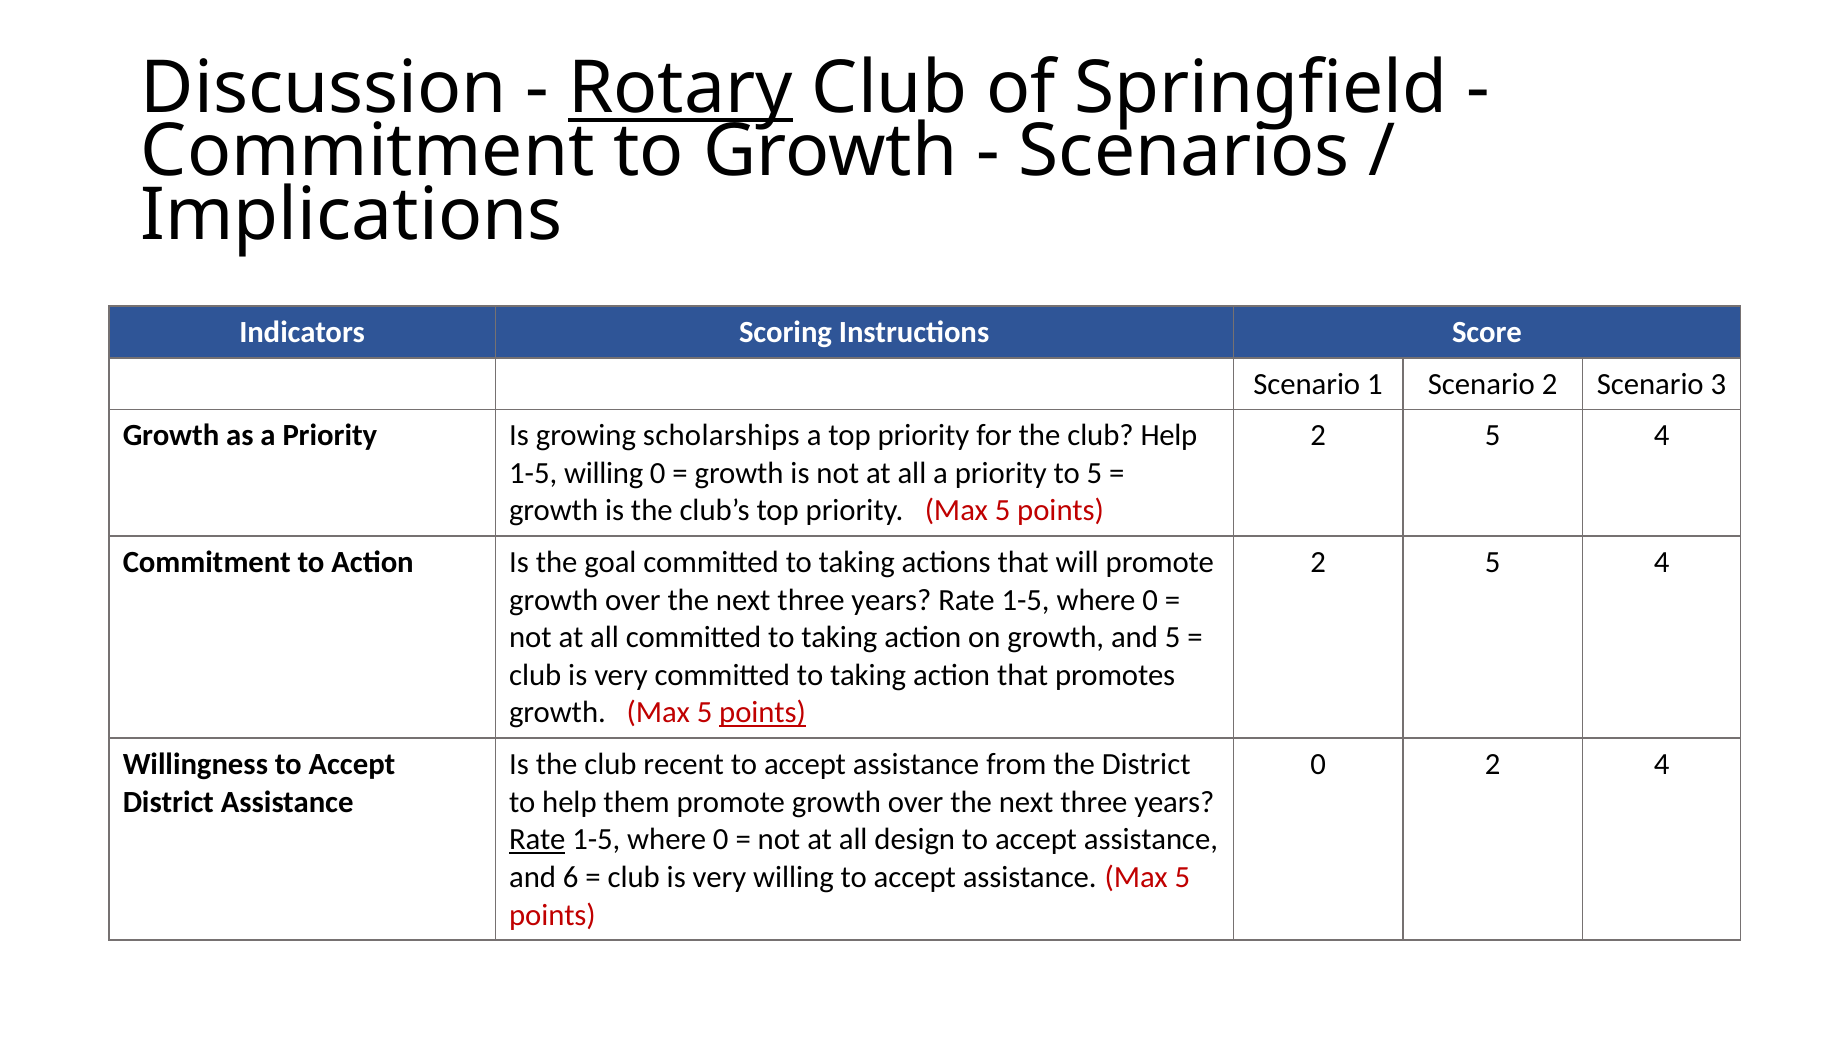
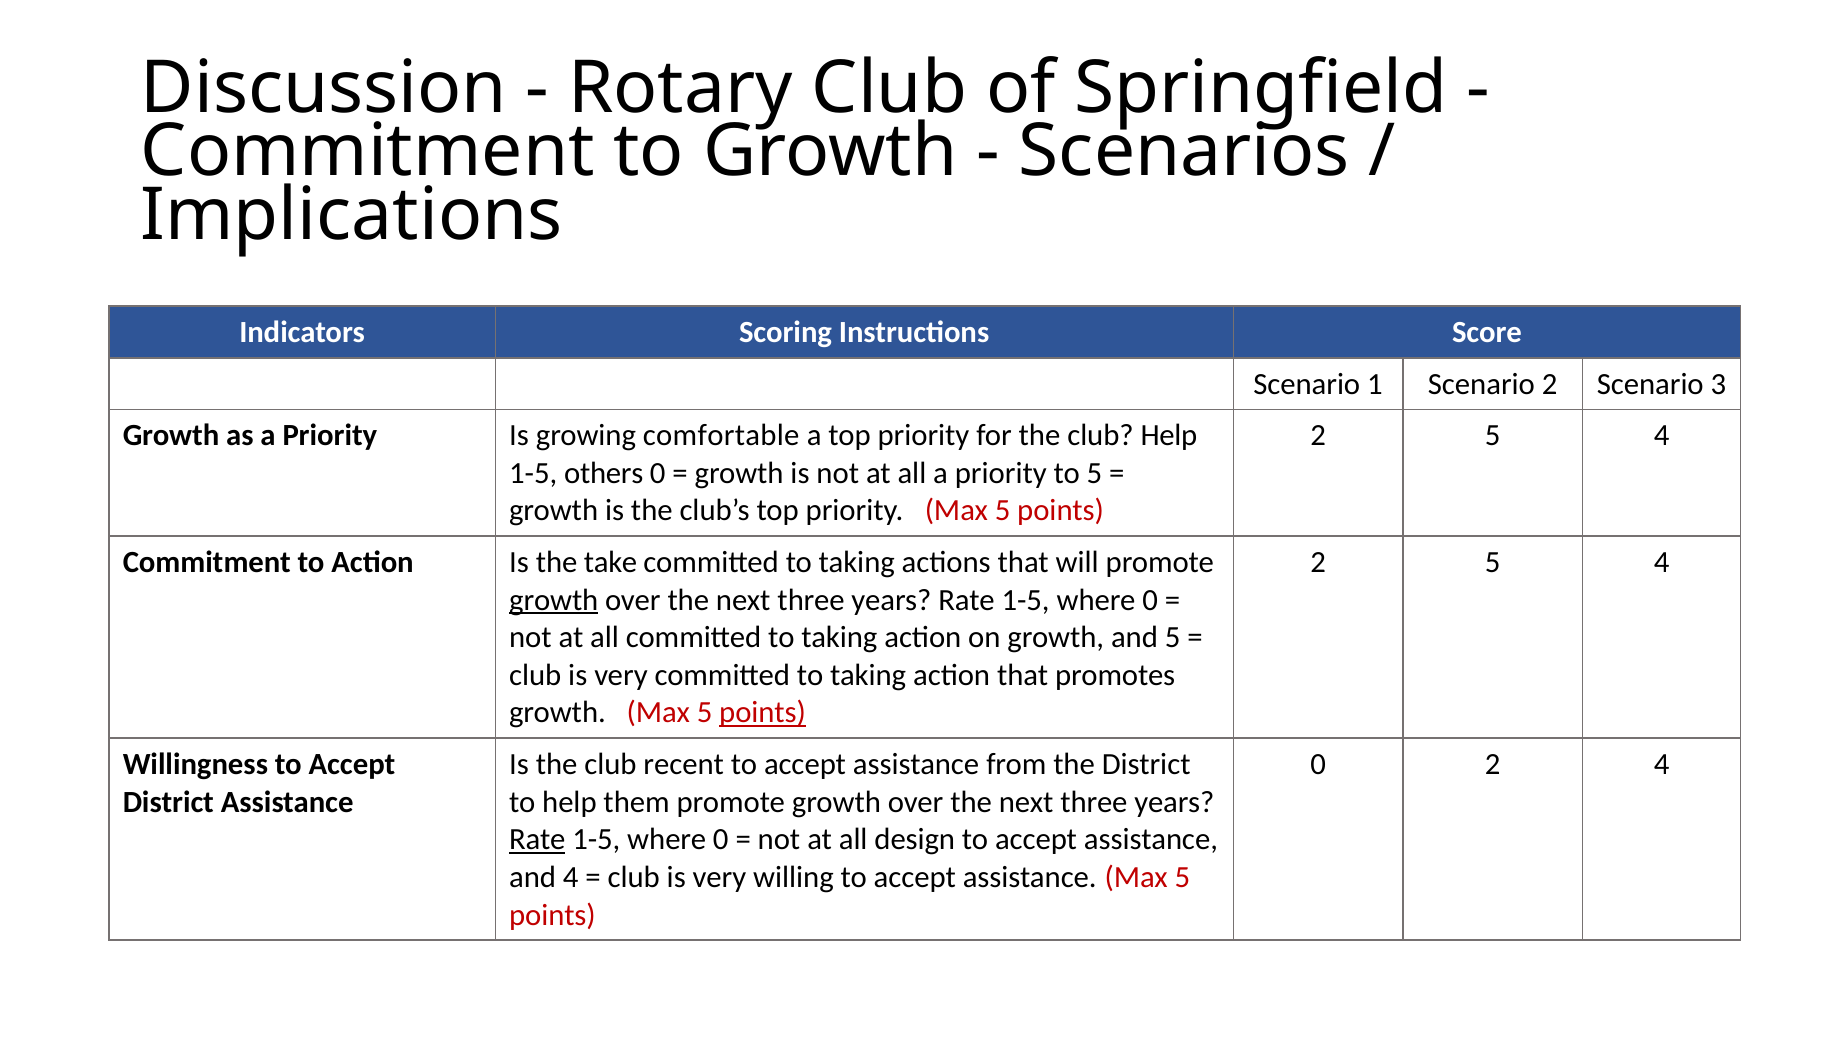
Rotary underline: present -> none
scholarships: scholarships -> comfortable
1-5 willing: willing -> others
goal: goal -> take
growth at (554, 600) underline: none -> present
and 6: 6 -> 4
